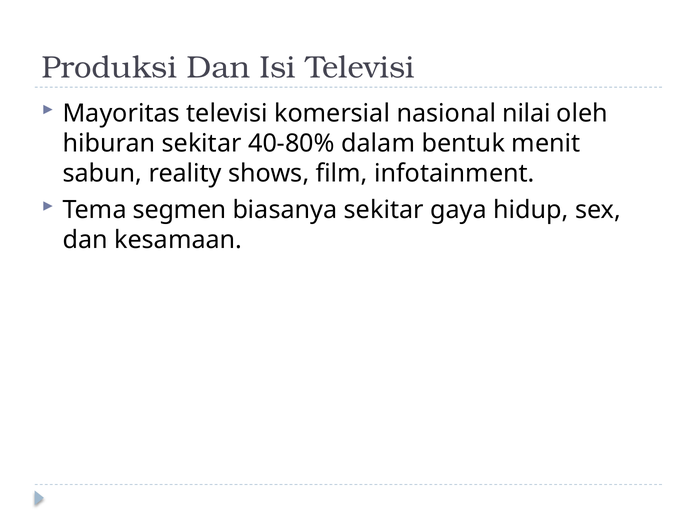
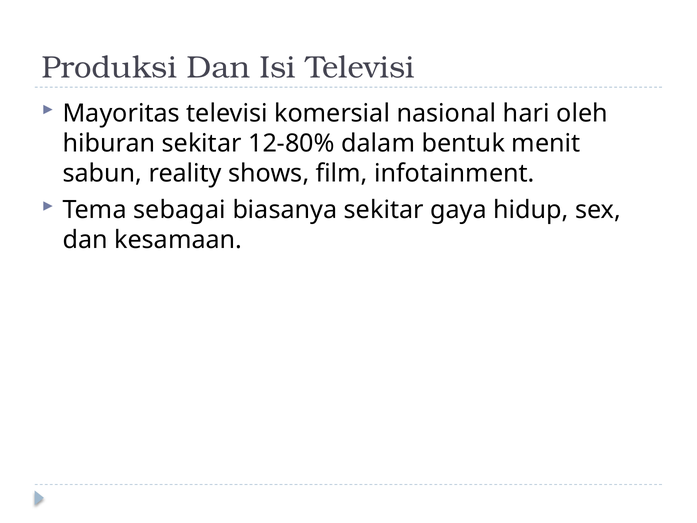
nilai: nilai -> hari
40-80%: 40-80% -> 12-80%
segmen: segmen -> sebagai
